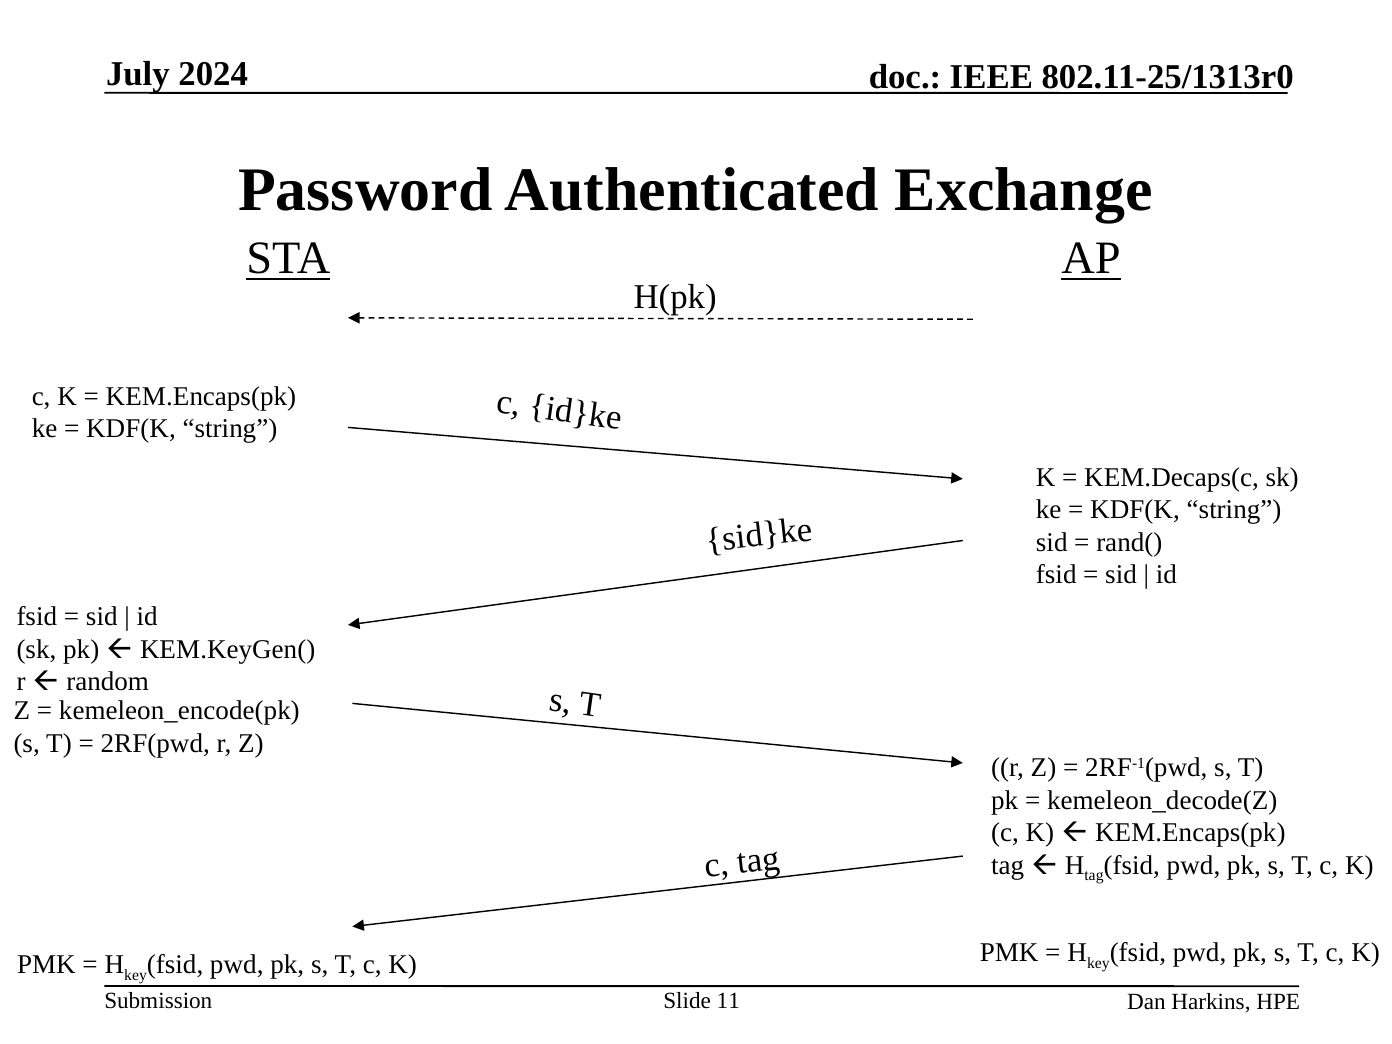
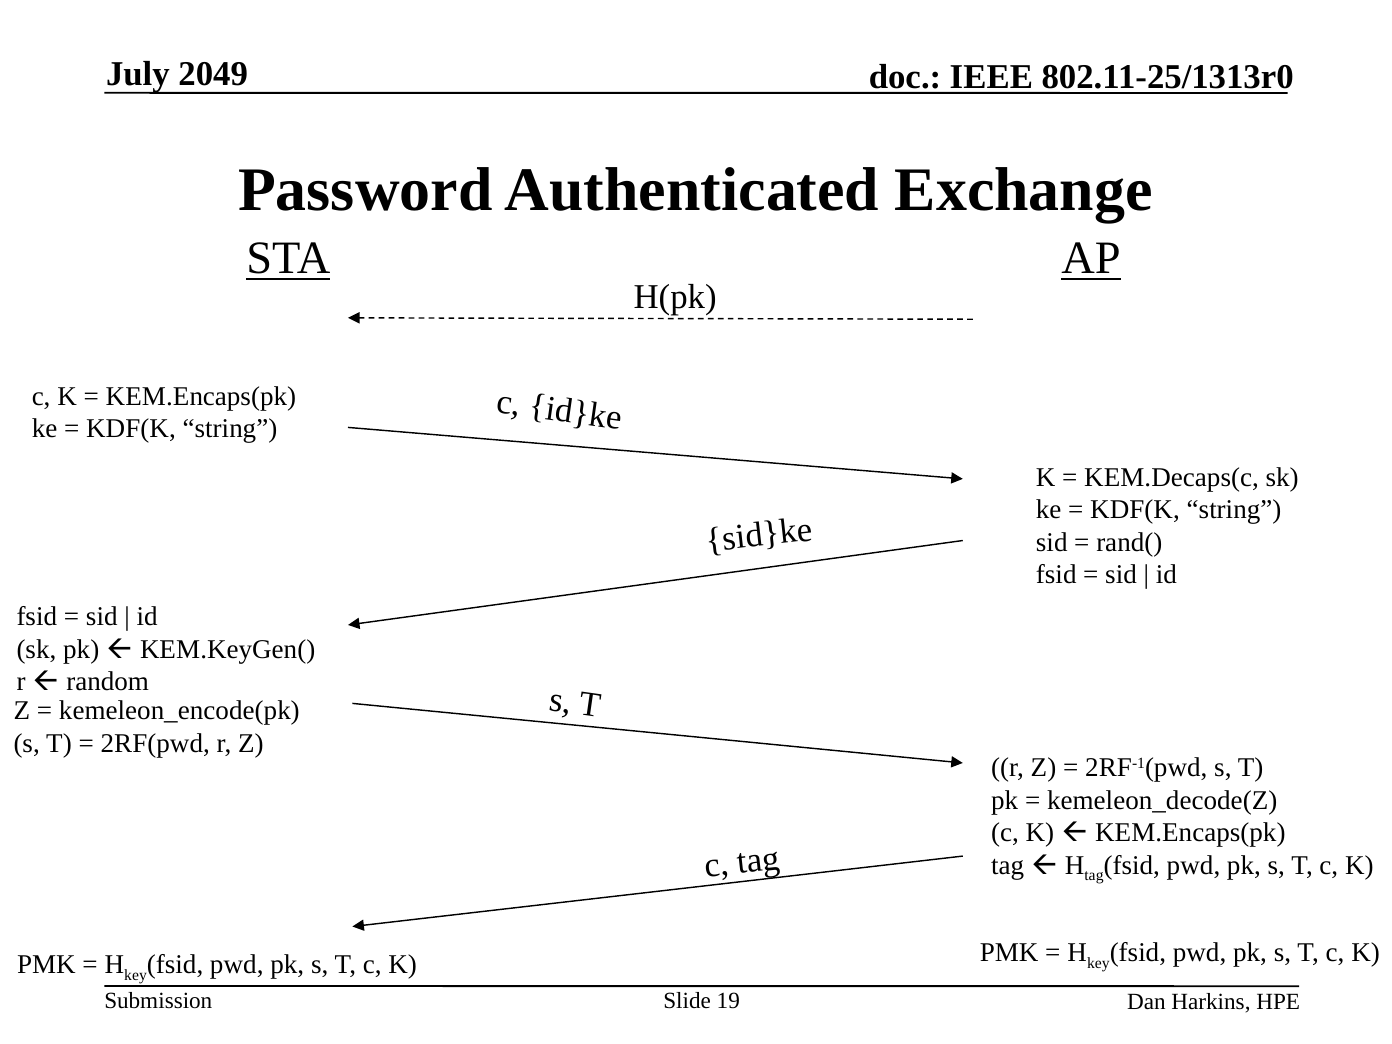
2024: 2024 -> 2049
11: 11 -> 19
